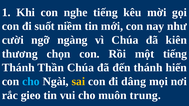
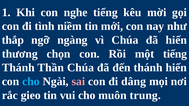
suốt: suốt -> tình
cười: cười -> thắp
đã kiên: kiên -> hiến
sai colour: yellow -> pink
